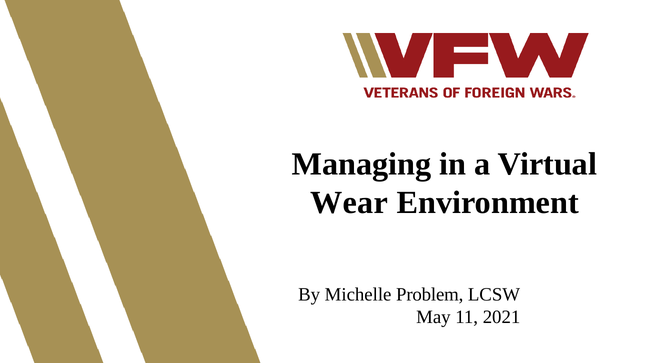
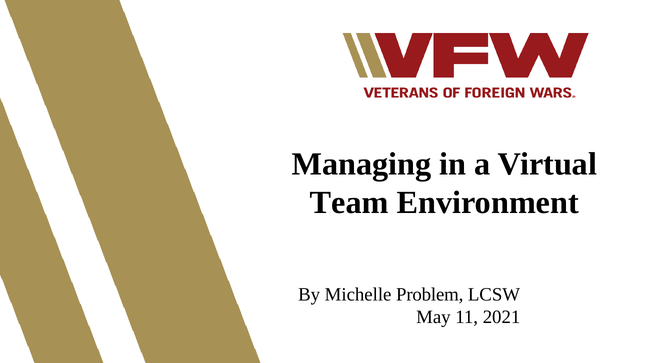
Wear: Wear -> Team
